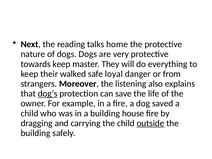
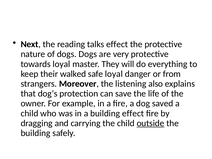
talks home: home -> effect
towards keep: keep -> loyal
dog’s underline: present -> none
building house: house -> effect
